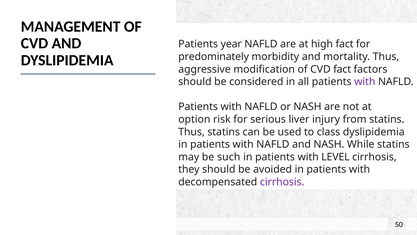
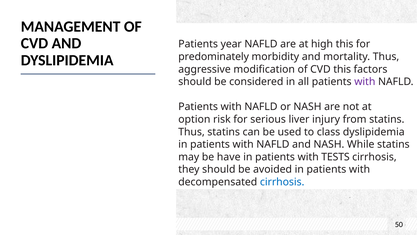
high fact: fact -> this
CVD fact: fact -> this
such: such -> have
LEVEL: LEVEL -> TESTS
cirrhosis at (282, 182) colour: purple -> blue
